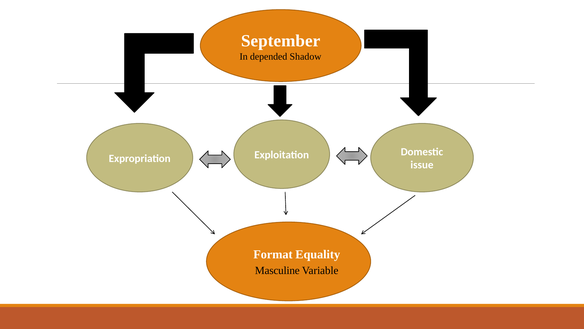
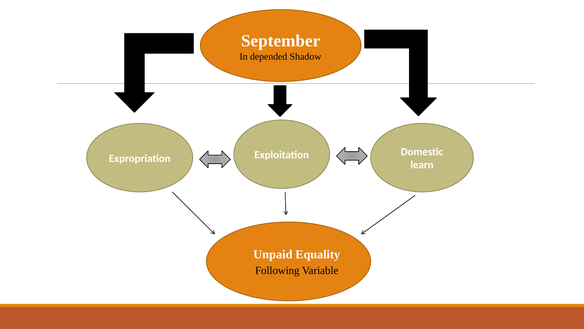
issue: issue -> learn
Format: Format -> Unpaid
Masculine: Masculine -> Following
